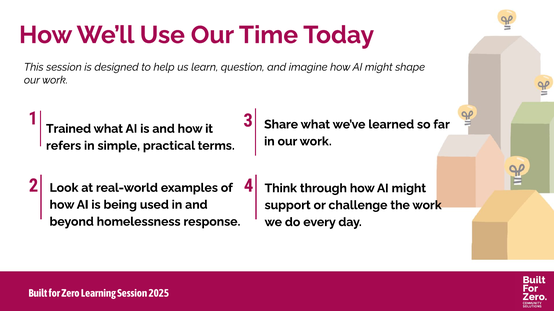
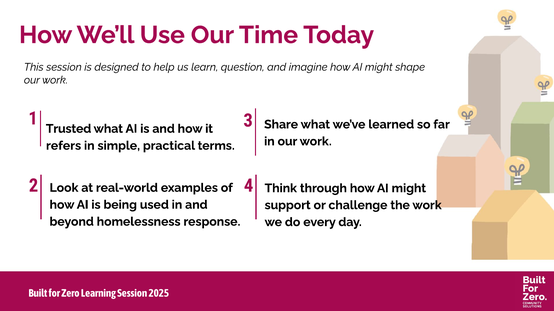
Trained: Trained -> Trusted
